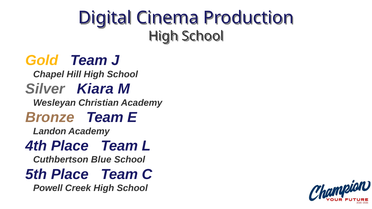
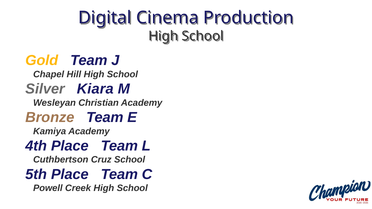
Landon: Landon -> Kamiya
Blue: Blue -> Cruz
